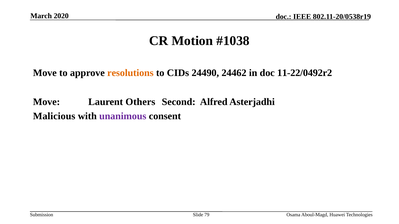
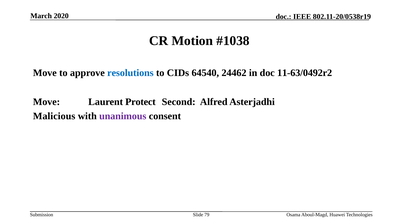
resolutions colour: orange -> blue
24490: 24490 -> 64540
11-22/0492r2: 11-22/0492r2 -> 11-63/0492r2
Others: Others -> Protect
